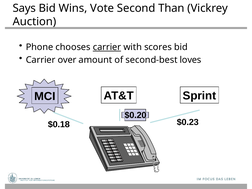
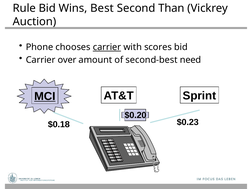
Says: Says -> Rule
Vote: Vote -> Best
loves: loves -> need
MCI underline: none -> present
